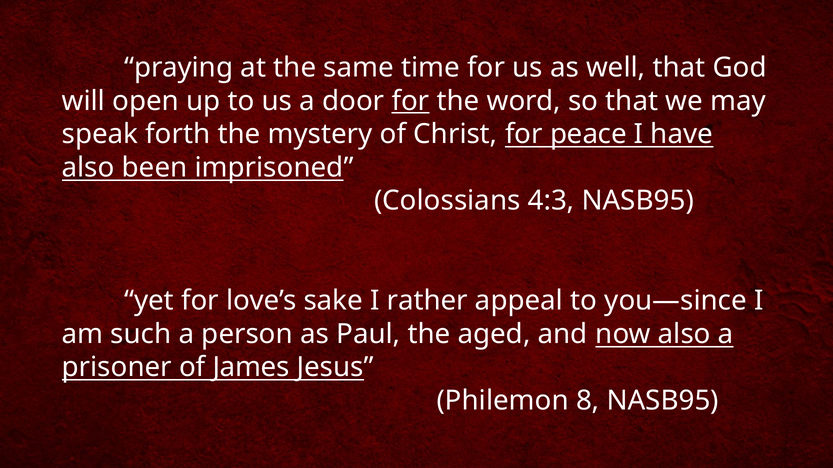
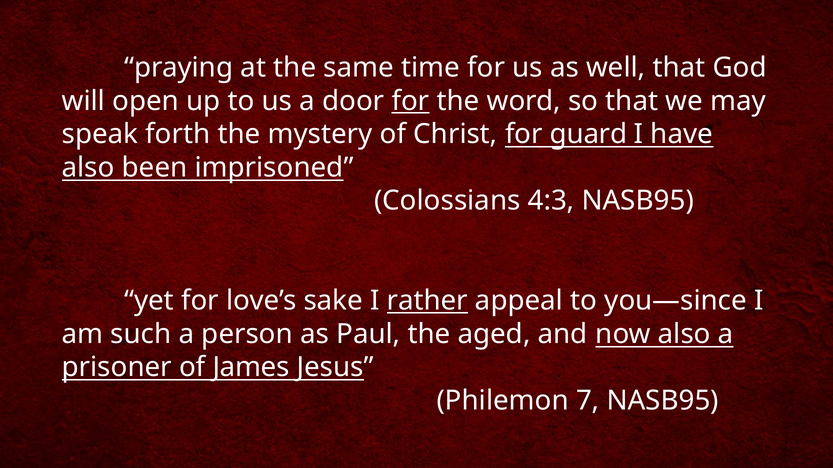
peace: peace -> guard
rather underline: none -> present
8: 8 -> 7
